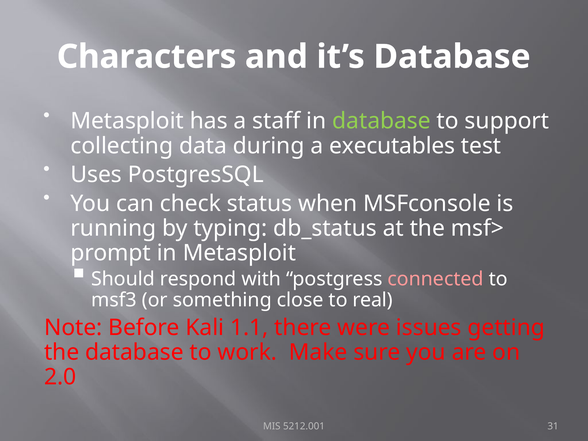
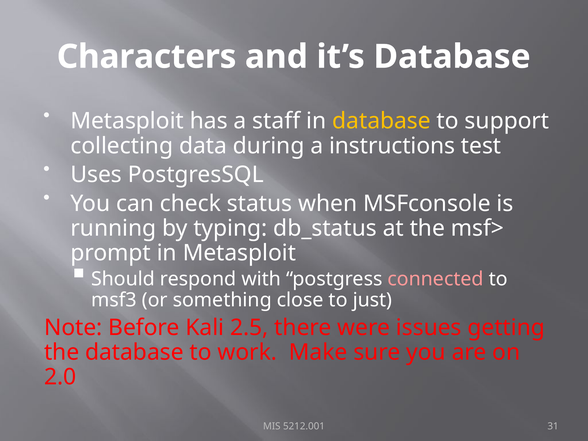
database at (382, 121) colour: light green -> yellow
executables: executables -> instructions
real: real -> just
1.1: 1.1 -> 2.5
